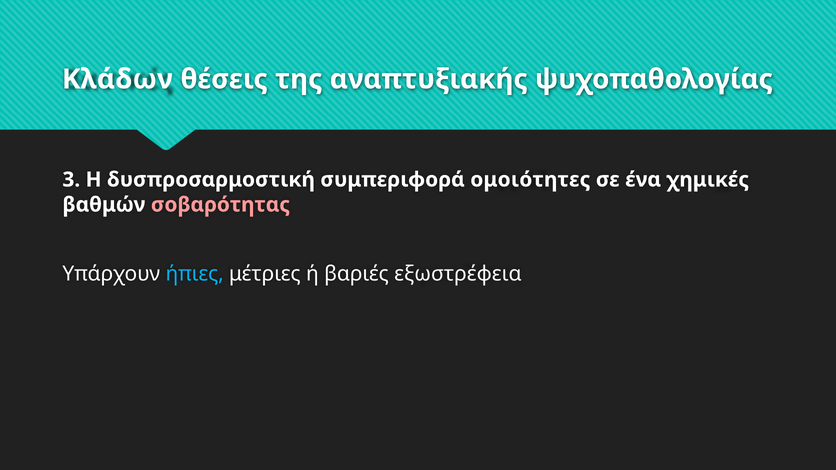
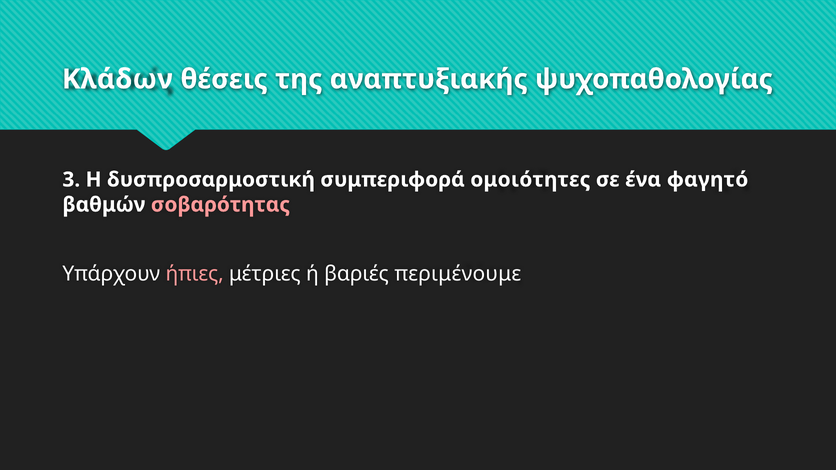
χημικές: χημικές -> φαγητό
ήπιες colour: light blue -> pink
εξωστρέφεια: εξωστρέφεια -> περιμένουμε
